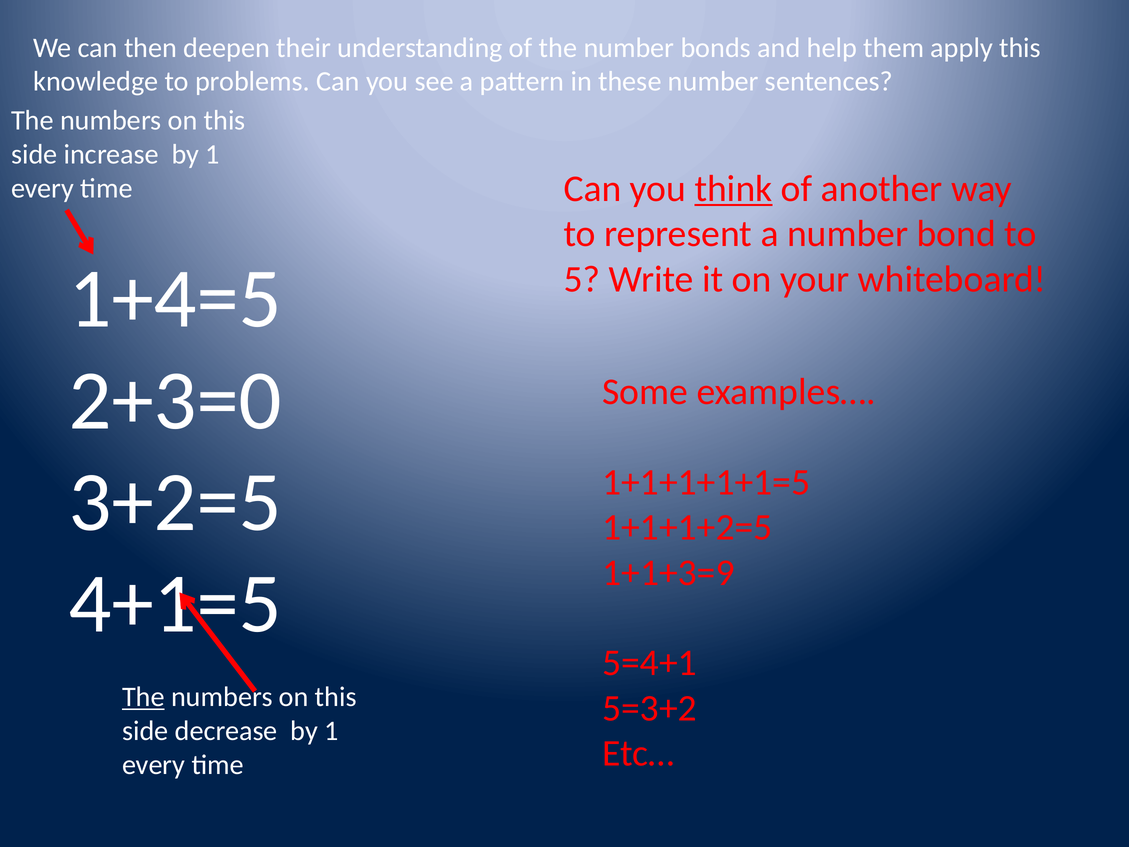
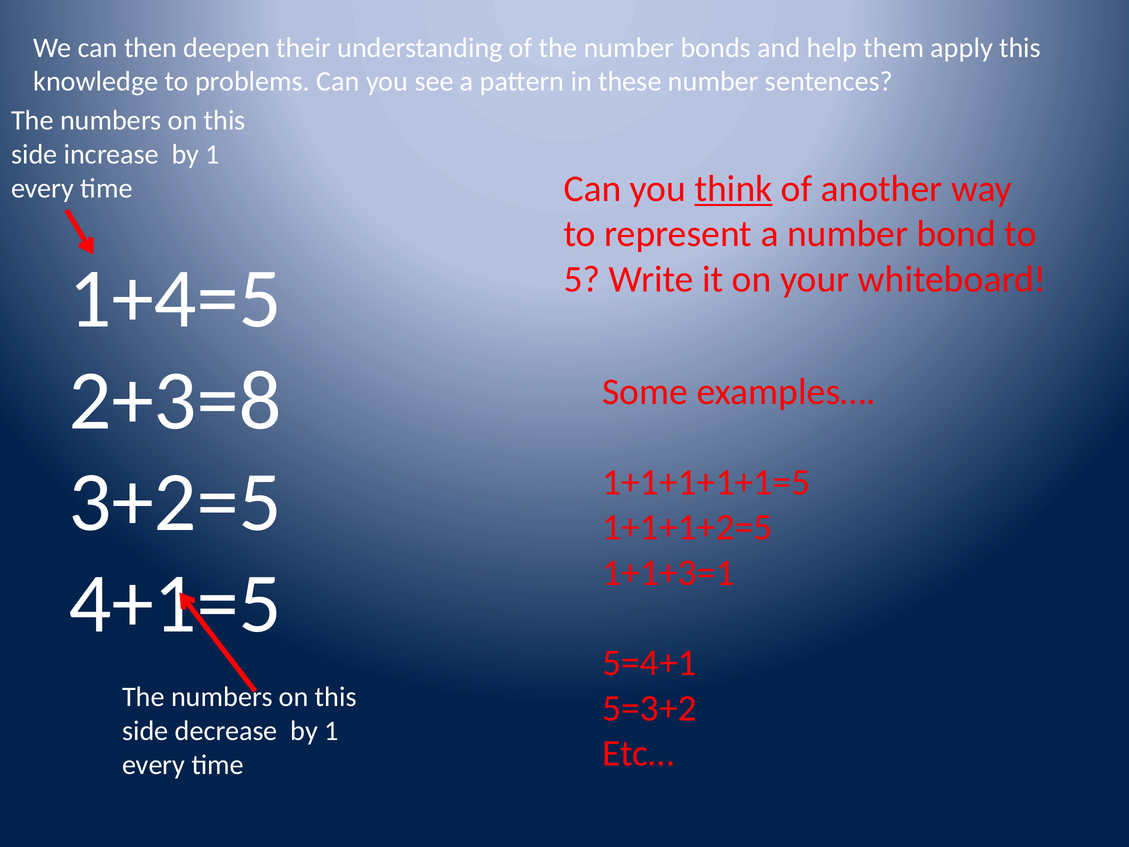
2+3=0: 2+3=0 -> 2+3=8
1+1+3=9: 1+1+3=9 -> 1+1+3=1
The at (143, 697) underline: present -> none
